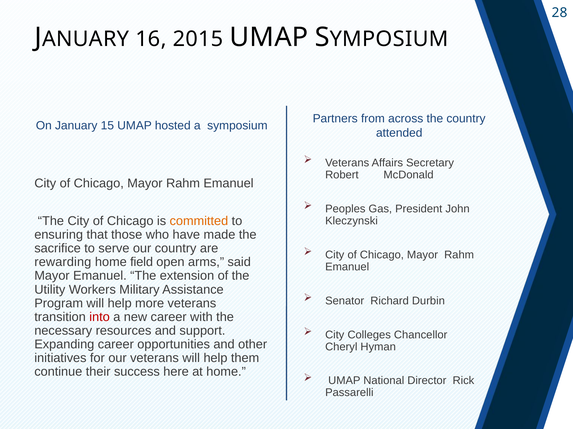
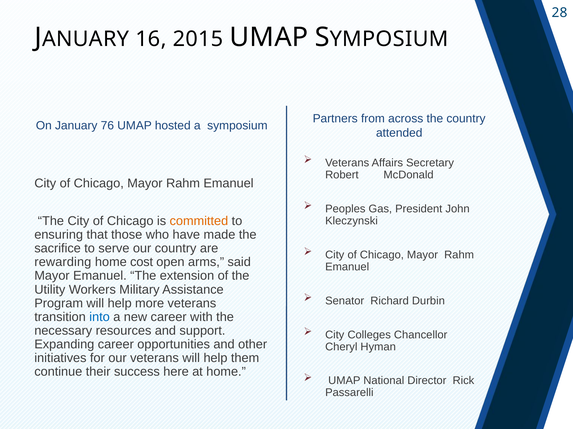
15: 15 -> 76
field: field -> cost
into colour: red -> blue
